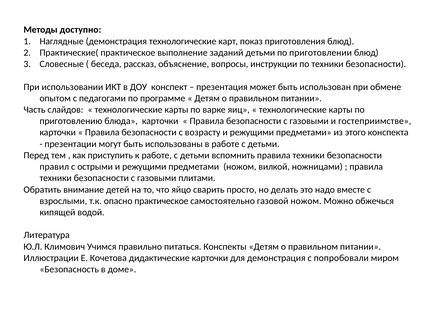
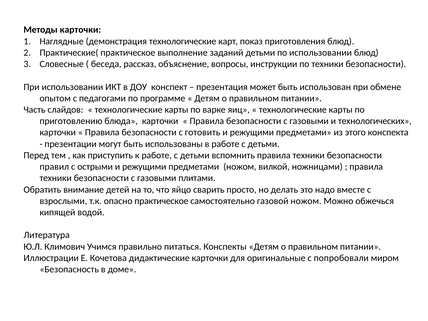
Методы доступно: доступно -> карточки
по приготовлении: приготовлении -> использовании
гостеприимстве: гостеприимстве -> технологических
возрасту: возрасту -> готовить
для демонстрация: демонстрация -> оригинальные
